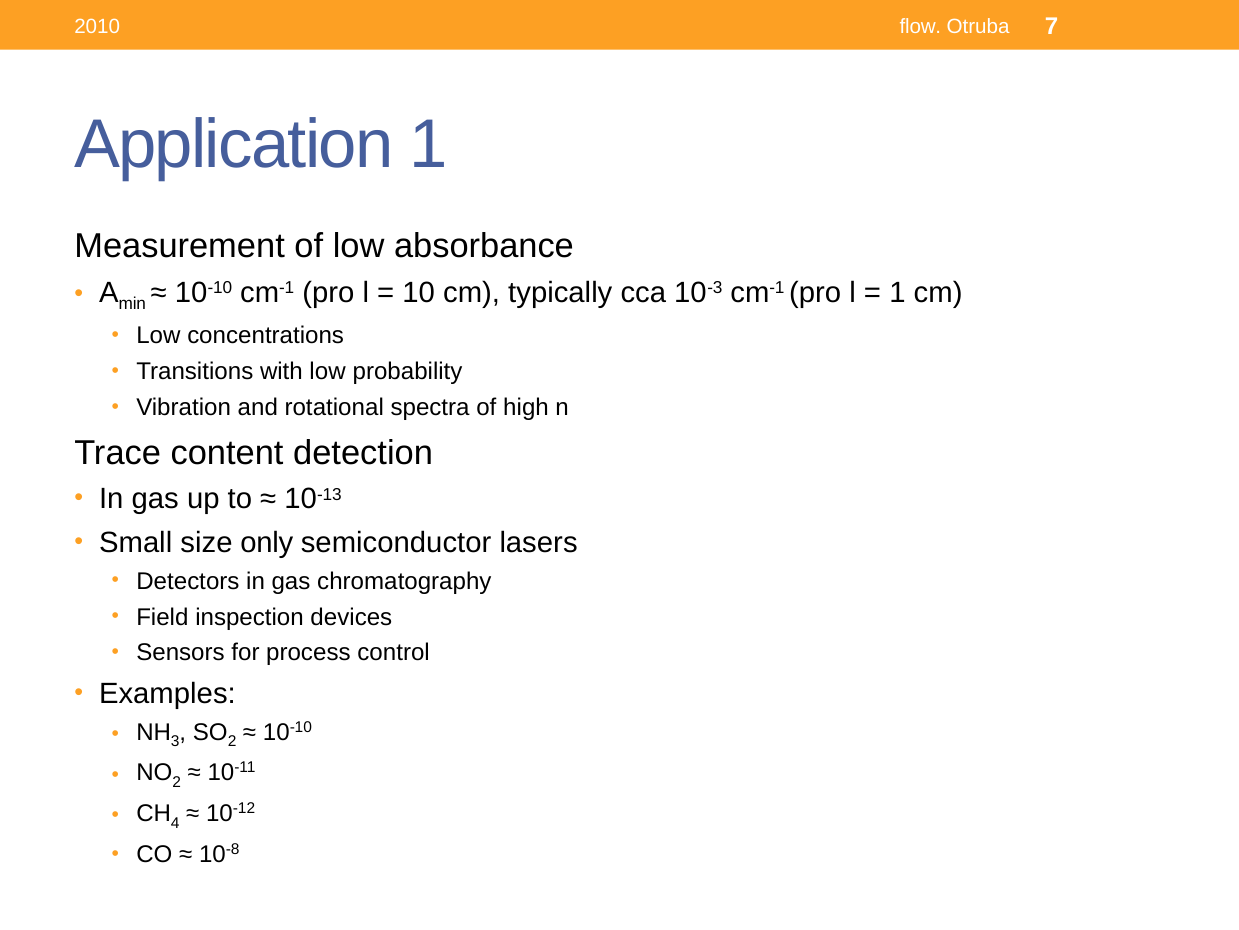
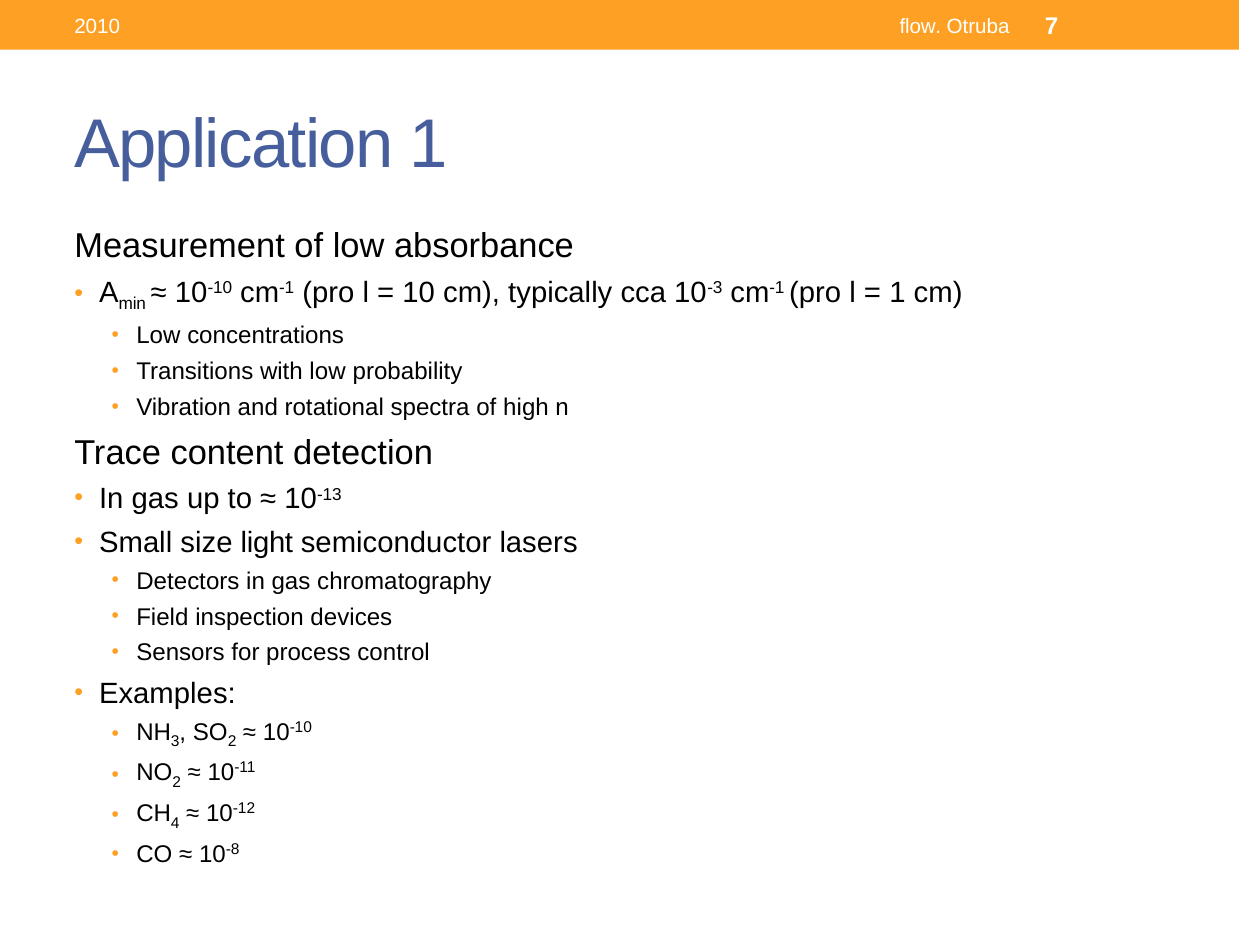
only: only -> light
